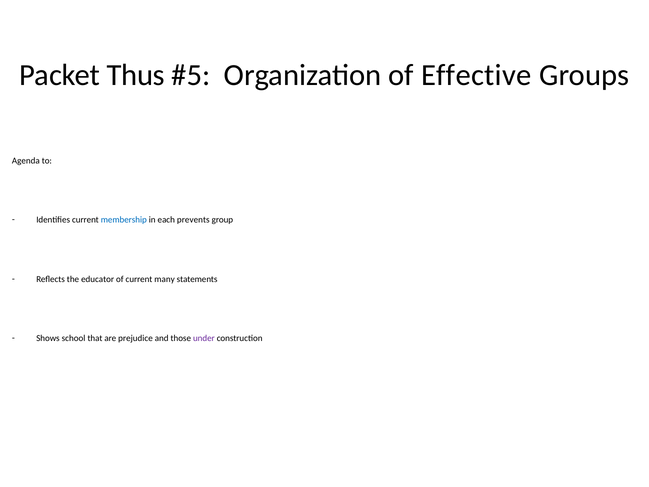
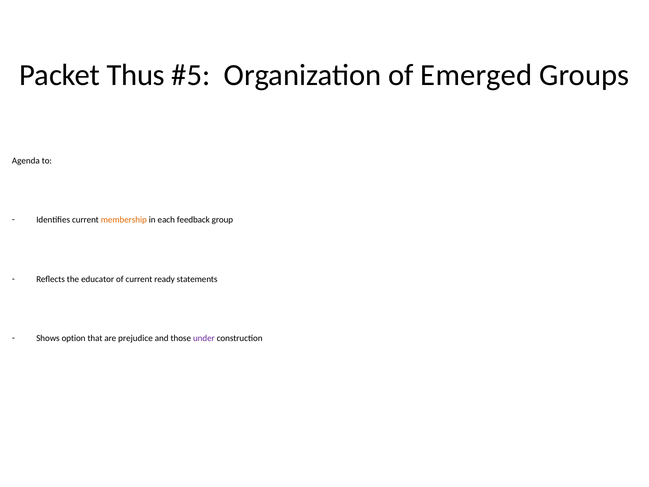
Effective: Effective -> Emerged
membership colour: blue -> orange
prevents: prevents -> feedback
many: many -> ready
school: school -> option
